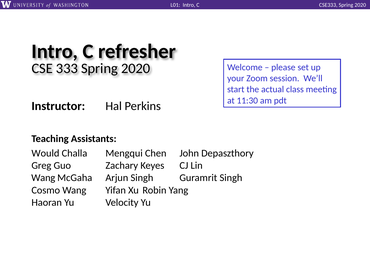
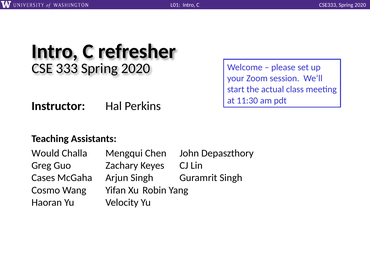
Wang at (43, 178): Wang -> Cases
